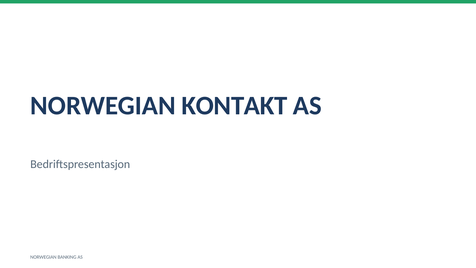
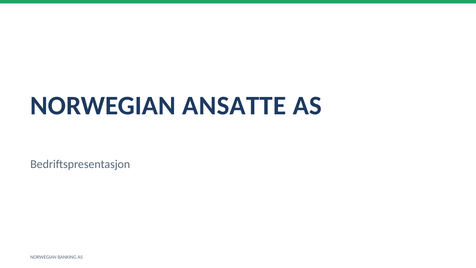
KONTAKT: KONTAKT -> ANSATTE
